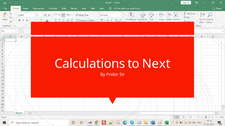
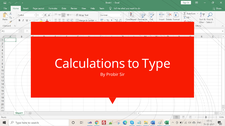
Next: Next -> Type
